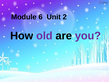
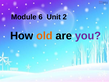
old colour: purple -> orange
